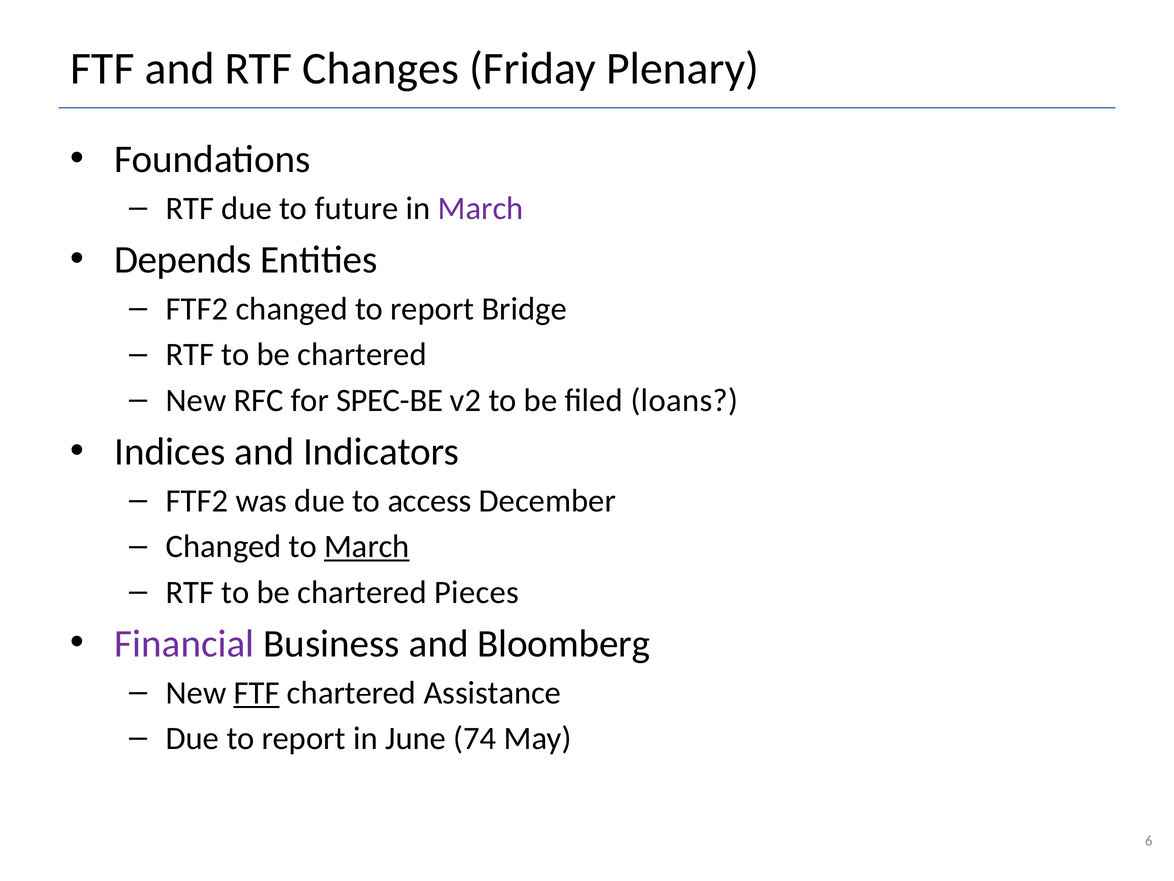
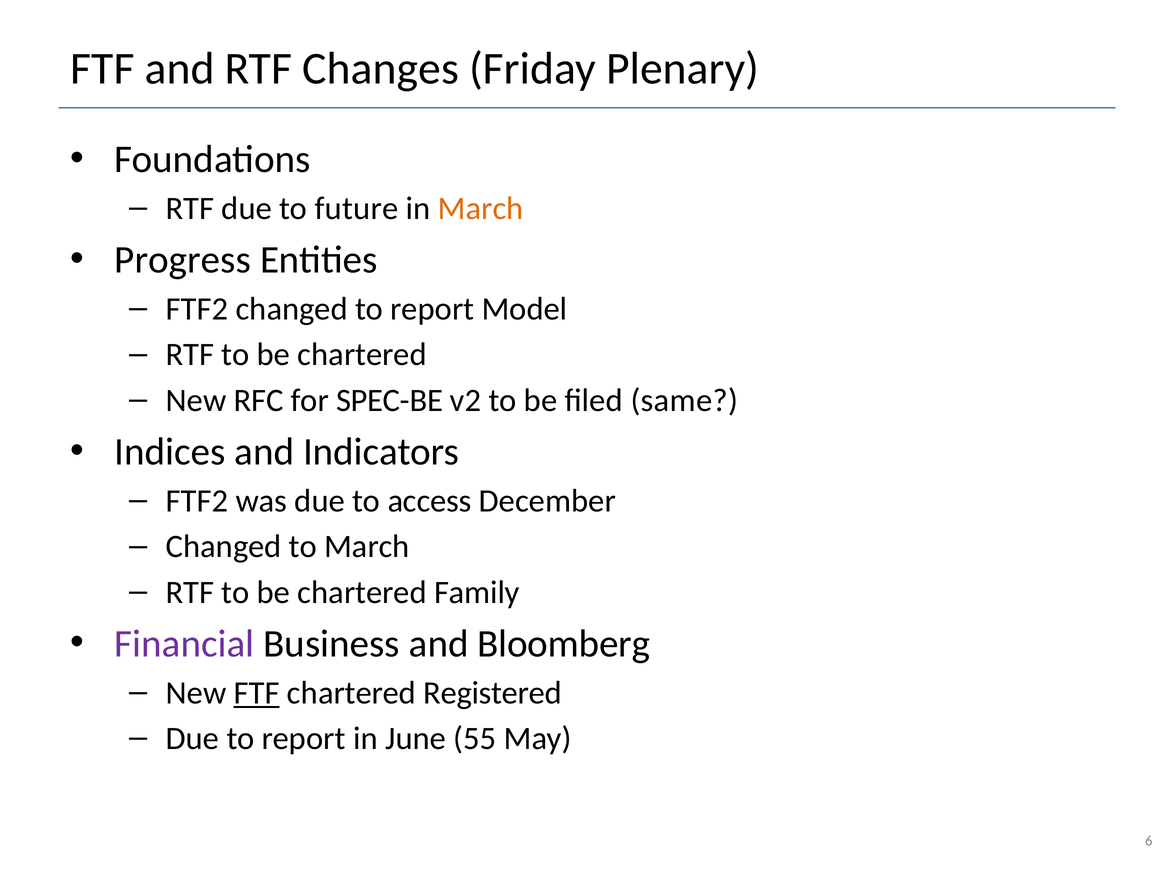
March at (481, 208) colour: purple -> orange
Depends: Depends -> Progress
Bridge: Bridge -> Model
loans: loans -> same
March at (367, 546) underline: present -> none
Pieces: Pieces -> Family
Assistance: Assistance -> Registered
74: 74 -> 55
